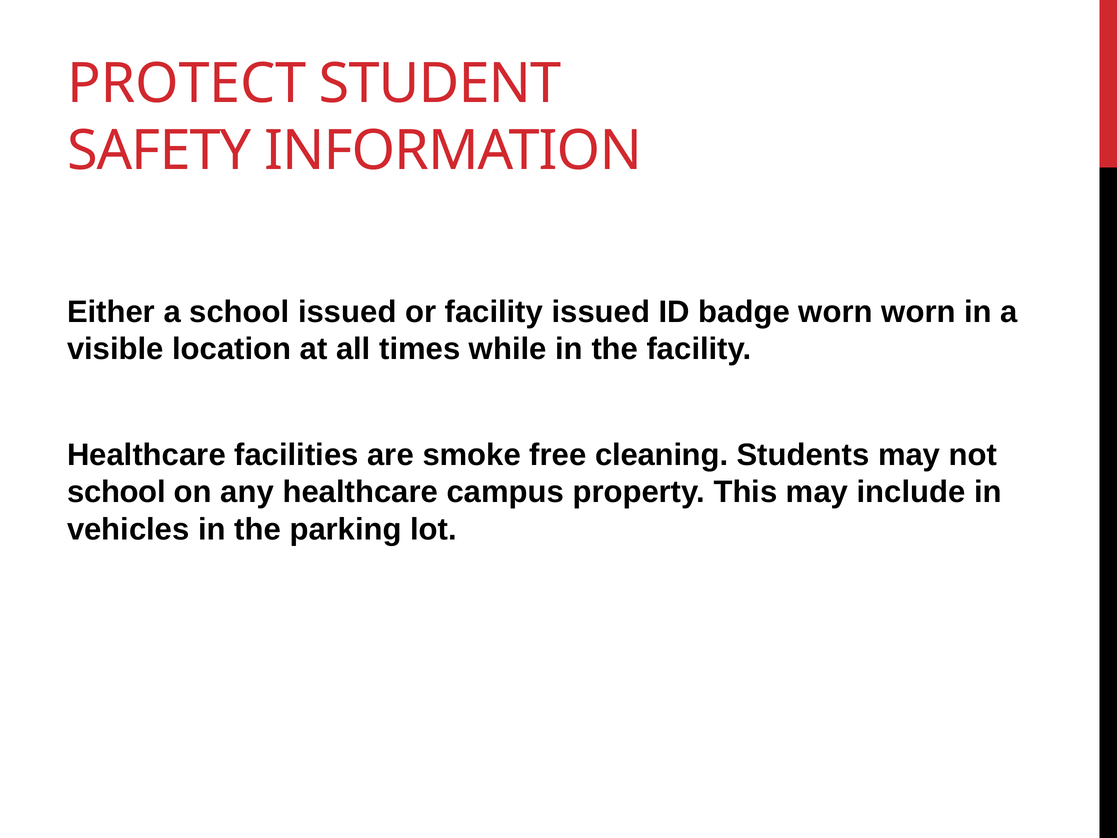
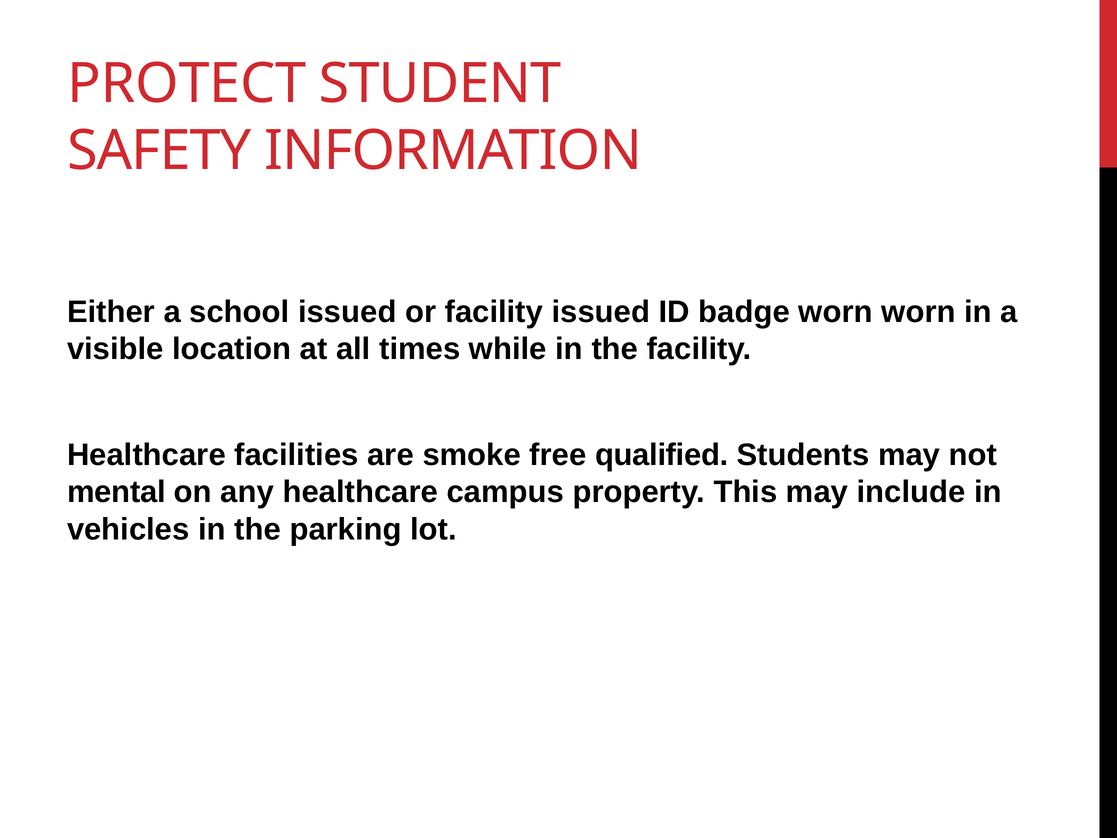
cleaning: cleaning -> qualified
school at (116, 492): school -> mental
